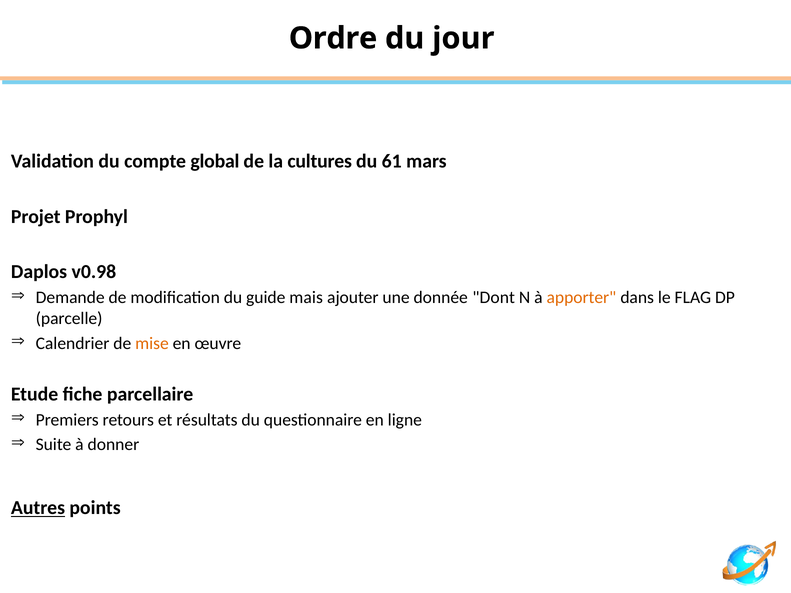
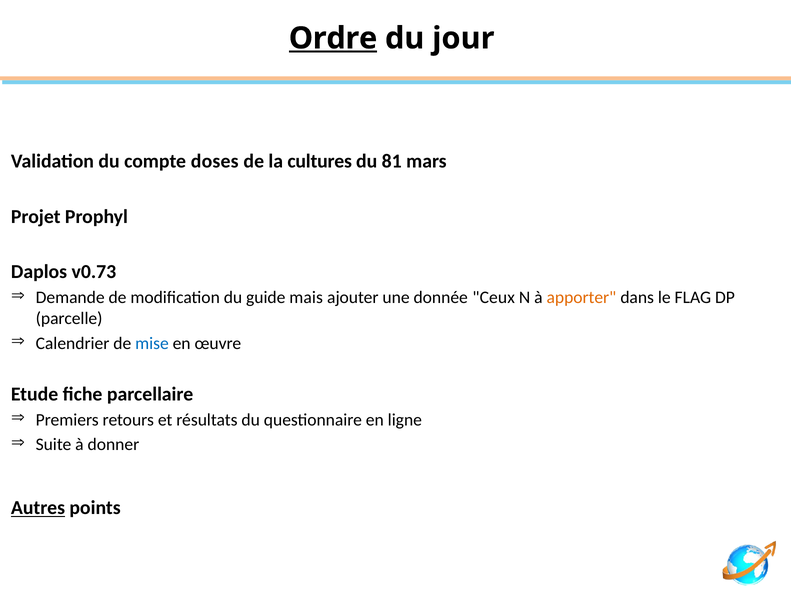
Ordre underline: none -> present
global: global -> doses
61: 61 -> 81
v0.98: v0.98 -> v0.73
Dont: Dont -> Ceux
mise colour: orange -> blue
